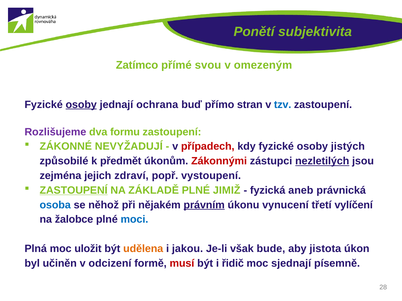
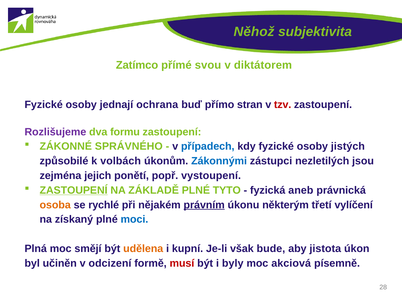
Ponětí: Ponětí -> Něhož
omezeným: omezeným -> diktátorem
osoby at (81, 105) underline: present -> none
tzv colour: blue -> red
NEVYŽADUJÍ: NEVYŽADUJÍ -> SPRÁVNÉHO
případech colour: red -> blue
předmět: předmět -> volbách
Zákonnými colour: red -> blue
nezletilých underline: present -> none
zdraví: zdraví -> ponětí
JIMIŽ: JIMIŽ -> TYTO
osoba colour: blue -> orange
něhož: něhož -> rychlé
vynucení: vynucení -> některým
žalobce: žalobce -> získaný
uložit: uložit -> smějí
jakou: jakou -> kupní
řidič: řidič -> byly
sjednají: sjednají -> akciová
